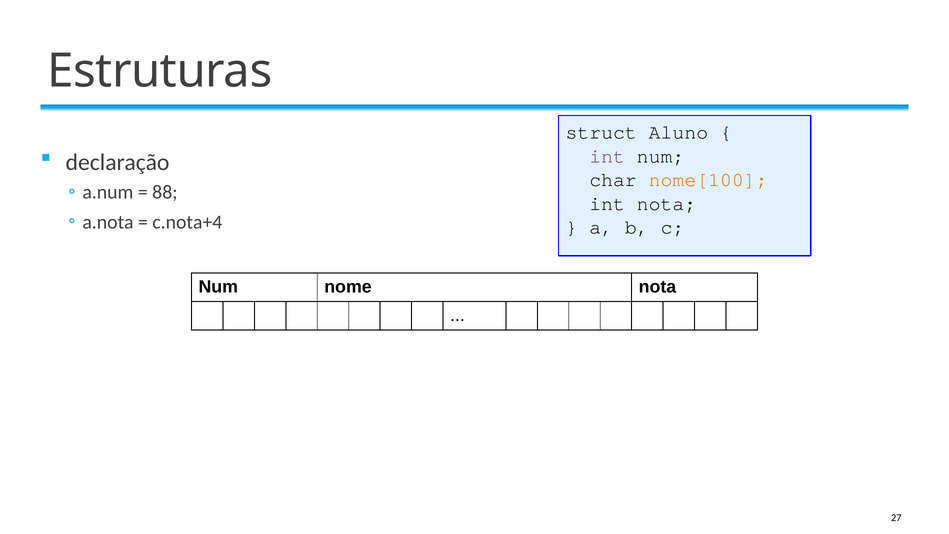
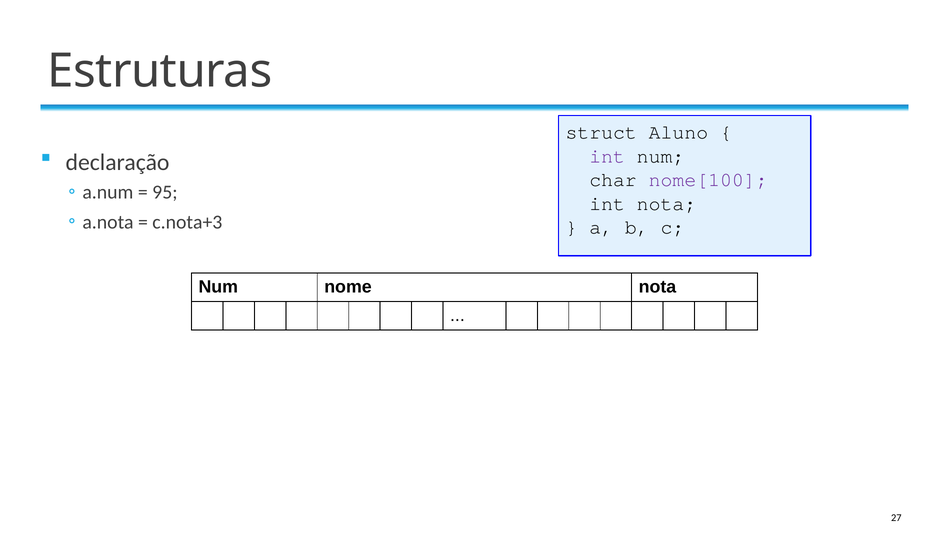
nome[100 colour: orange -> purple
88: 88 -> 95
c.nota+4: c.nota+4 -> c.nota+3
